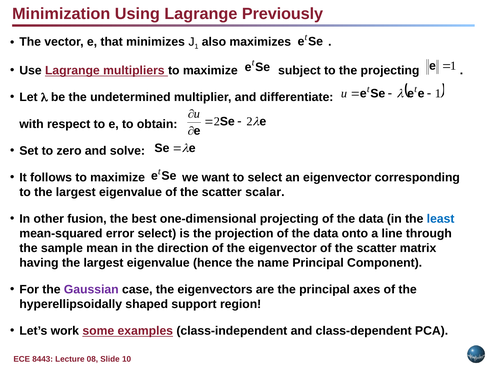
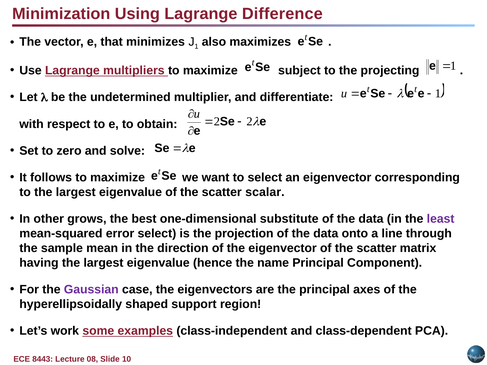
Previously: Previously -> Difference
fusion: fusion -> grows
one-dimensional projecting: projecting -> substitute
least colour: blue -> purple
